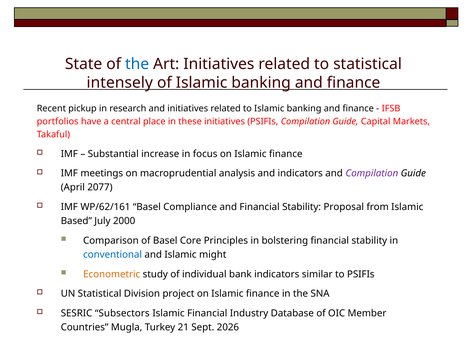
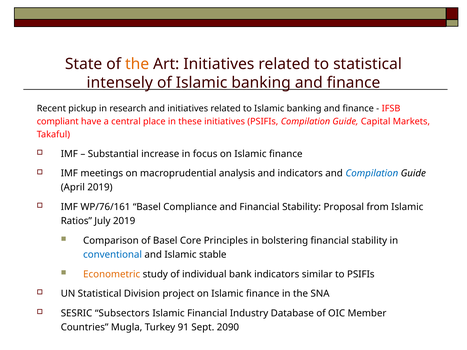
the at (137, 64) colour: blue -> orange
portfolios: portfolios -> compliant
Compilation at (372, 174) colour: purple -> blue
April 2077: 2077 -> 2019
WP/62/161: WP/62/161 -> WP/76/161
Based: Based -> Ratios
July 2000: 2000 -> 2019
might: might -> stable
21: 21 -> 91
2026: 2026 -> 2090
